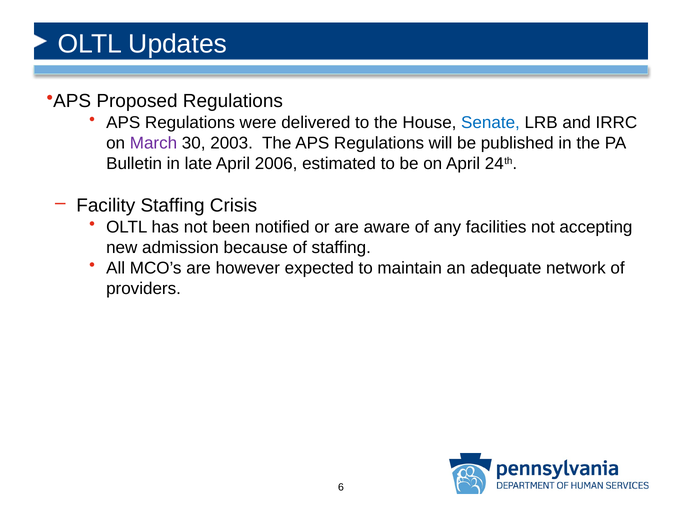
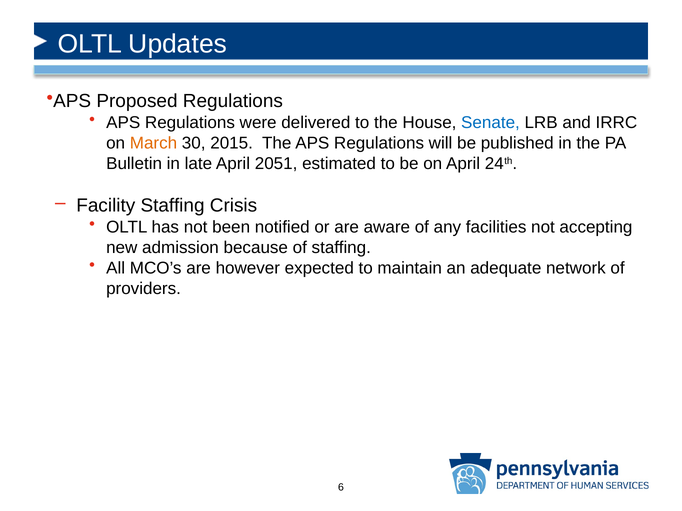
March colour: purple -> orange
2003: 2003 -> 2015
2006: 2006 -> 2051
